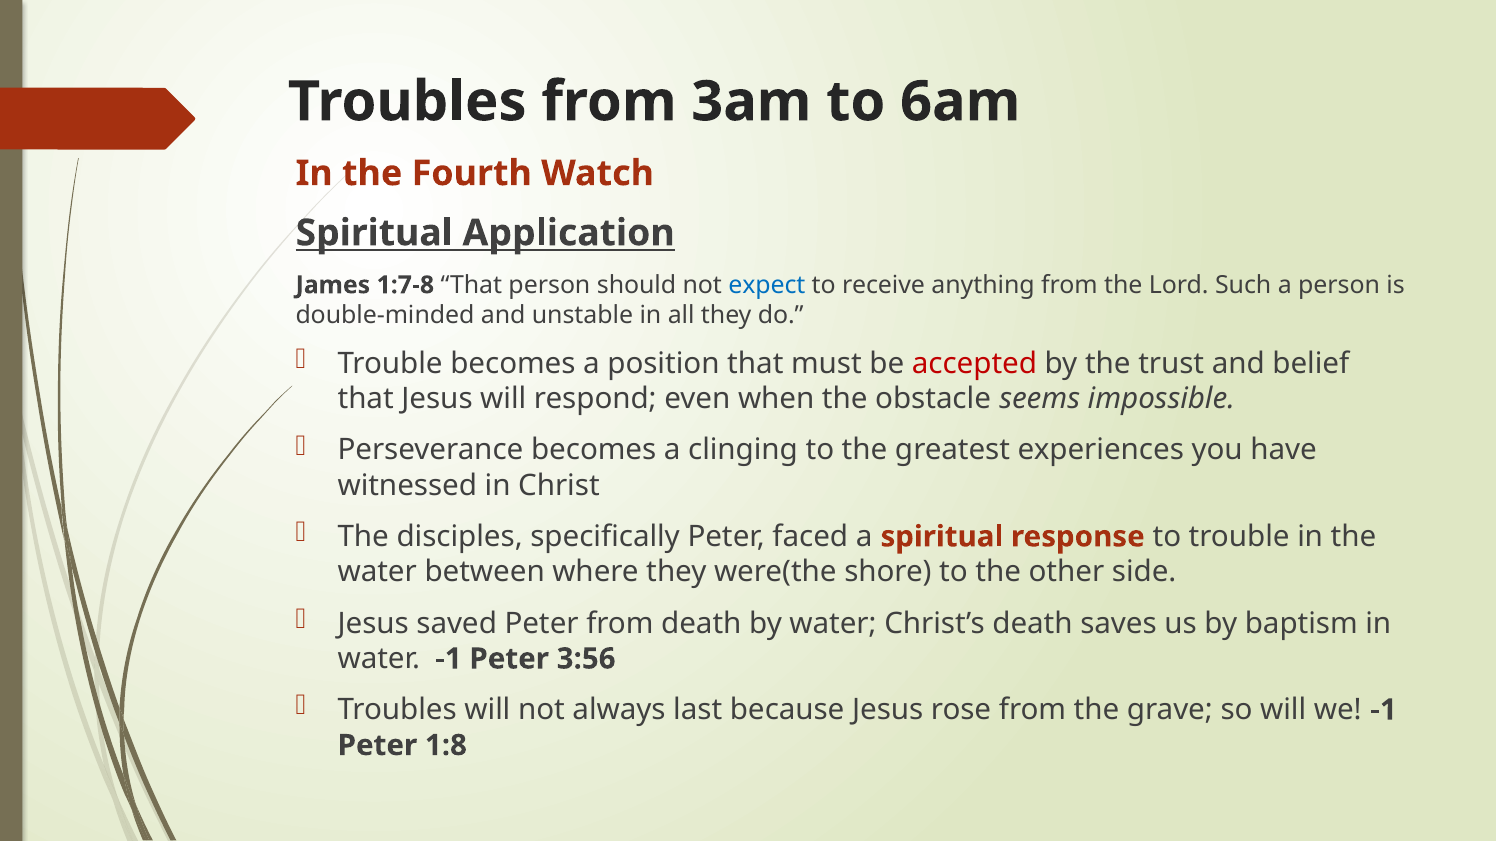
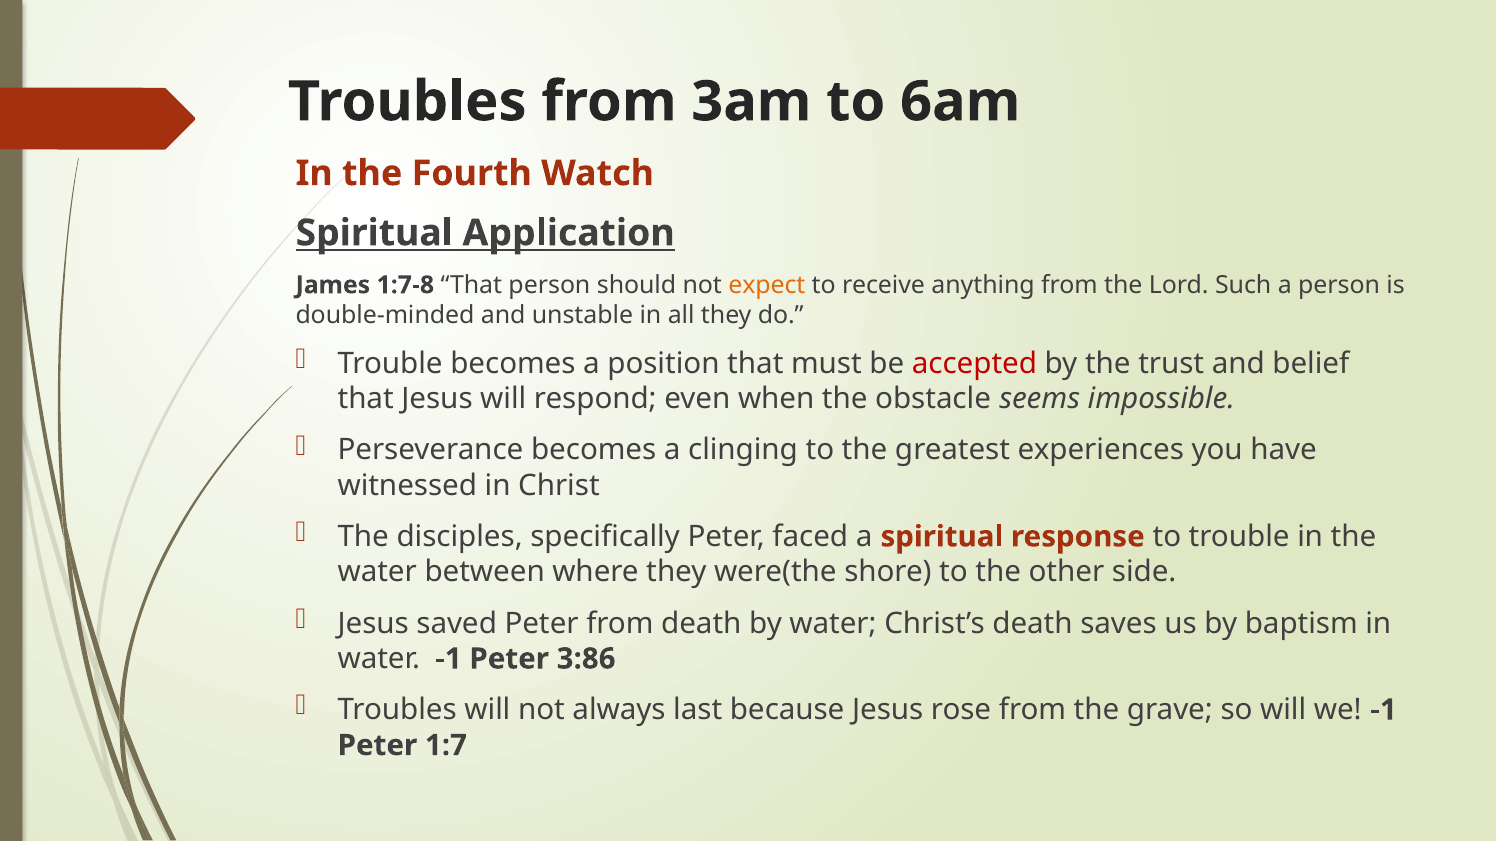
expect colour: blue -> orange
3:56: 3:56 -> 3:86
1:8: 1:8 -> 1:7
